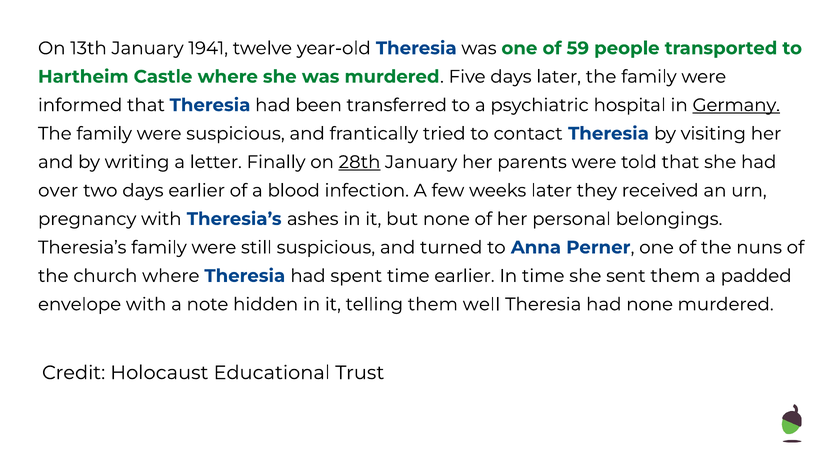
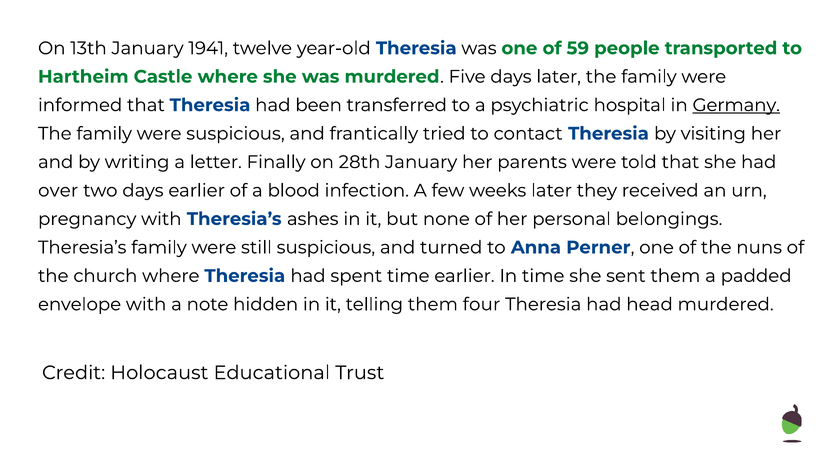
28th underline: present -> none
well: well -> four
had none: none -> head
